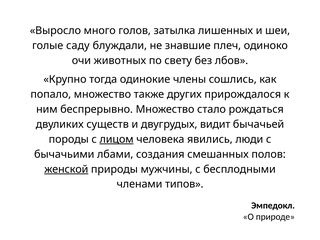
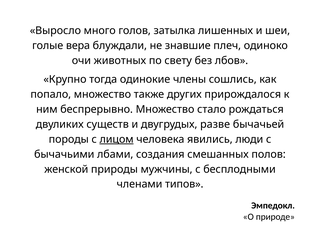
саду: саду -> вера
видит: видит -> разве
женской underline: present -> none
